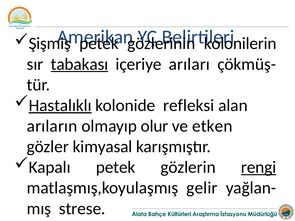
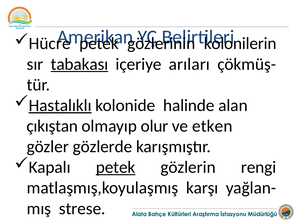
Şişmiş: Şişmiş -> Hücre
refleksi: refleksi -> halinde
arıların: arıların -> çıkıştan
kimyasal: kimyasal -> gözlerde
petek at (116, 167) underline: none -> present
rengi underline: present -> none
gelir: gelir -> karşı
